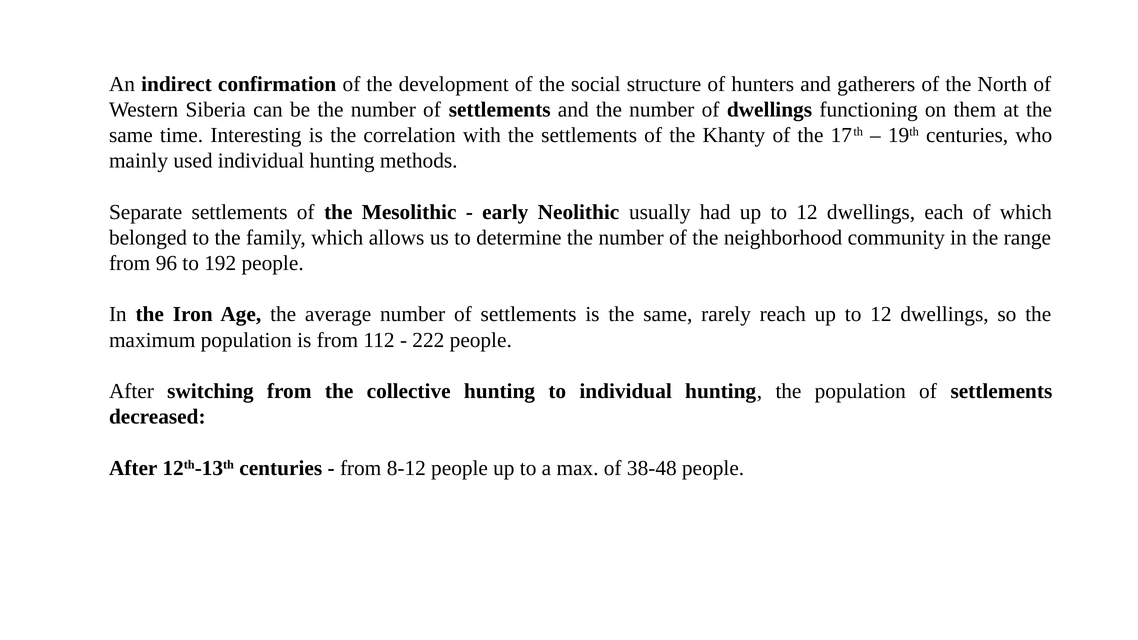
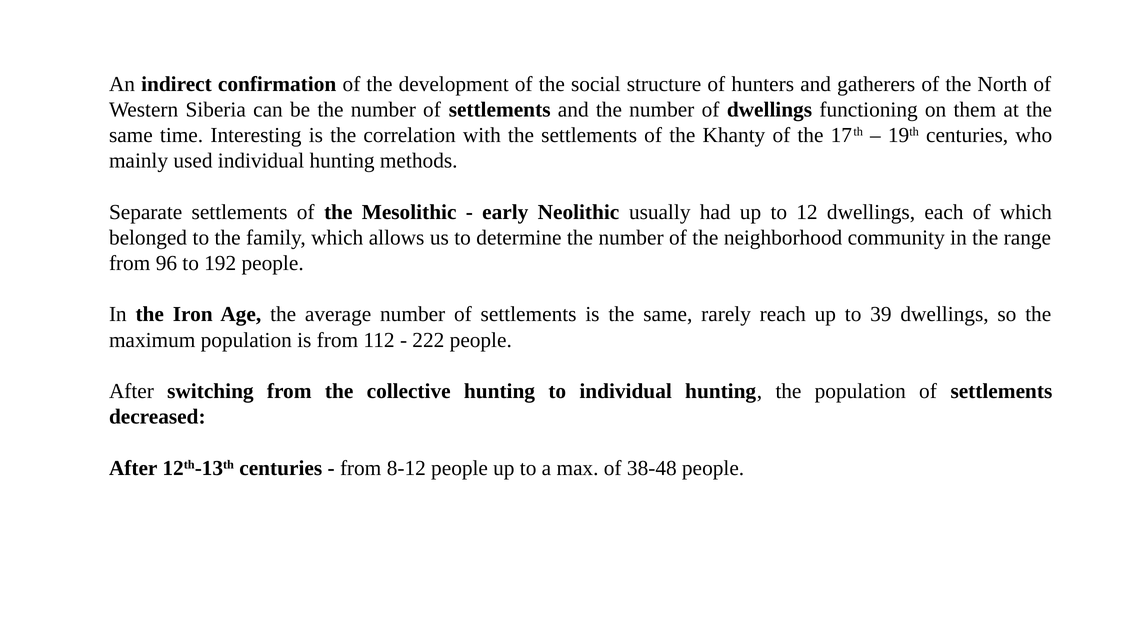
reach up to 12: 12 -> 39
